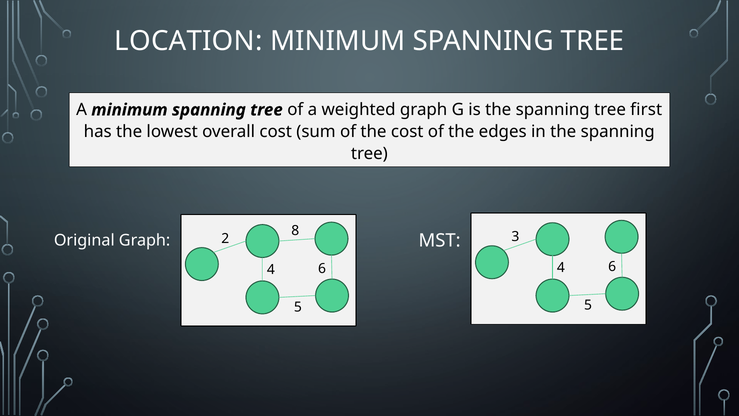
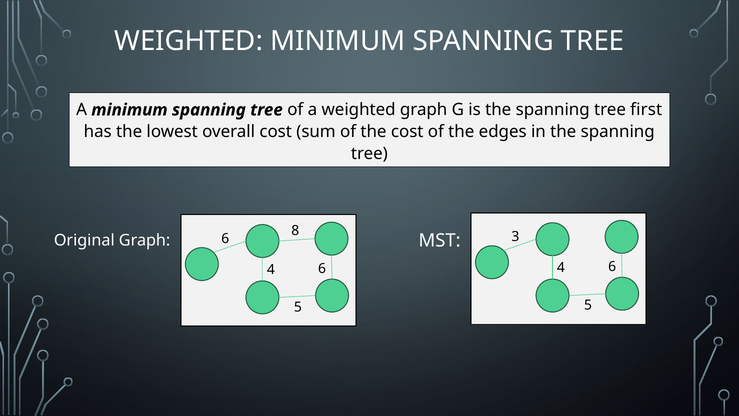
LOCATION at (189, 41): LOCATION -> WEIGHTED
Graph 2: 2 -> 6
